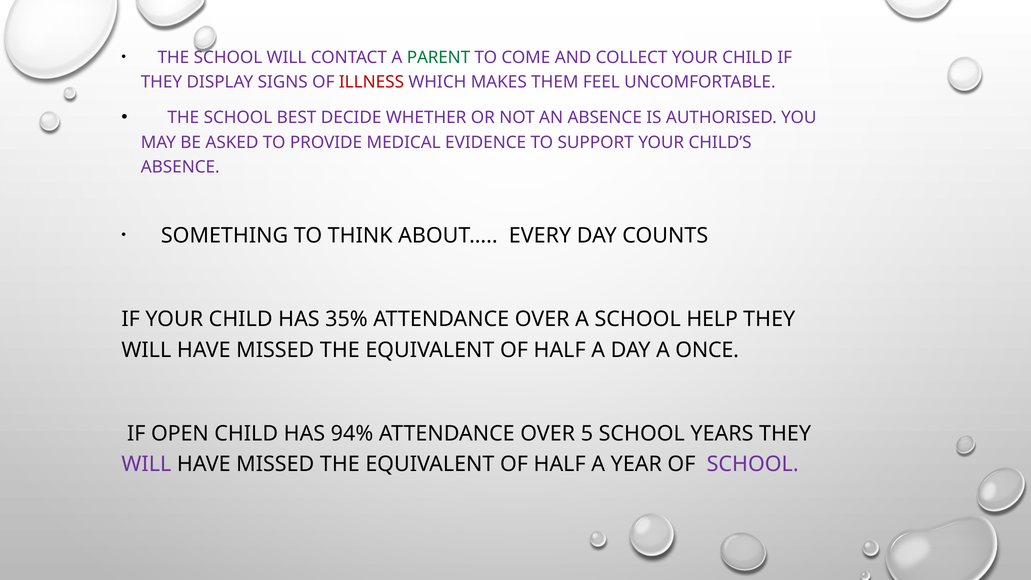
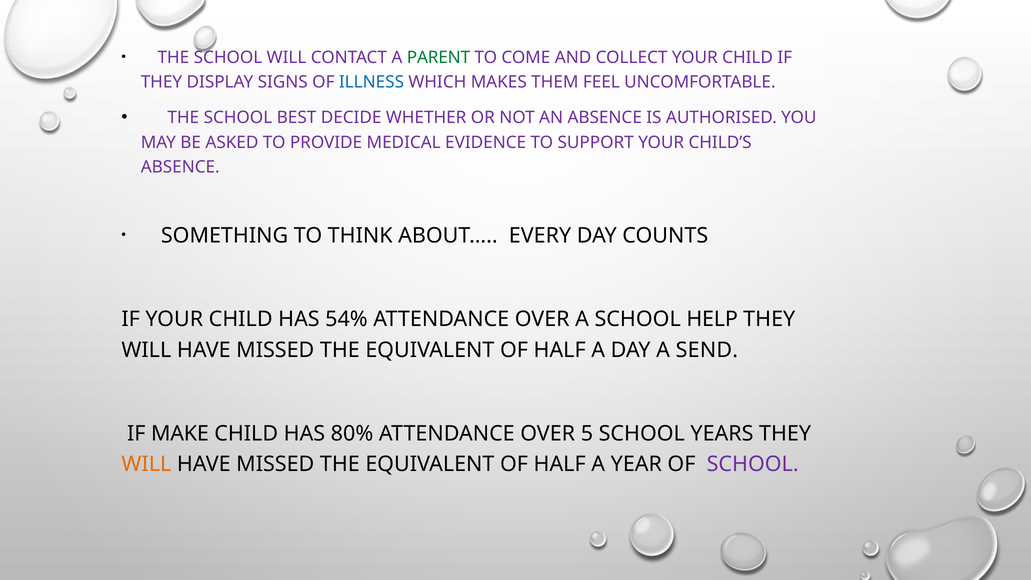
ILLNESS colour: red -> blue
35%: 35% -> 54%
ONCE: ONCE -> SEND
OPEN: OPEN -> MAKE
94%: 94% -> 80%
WILL at (146, 464) colour: purple -> orange
